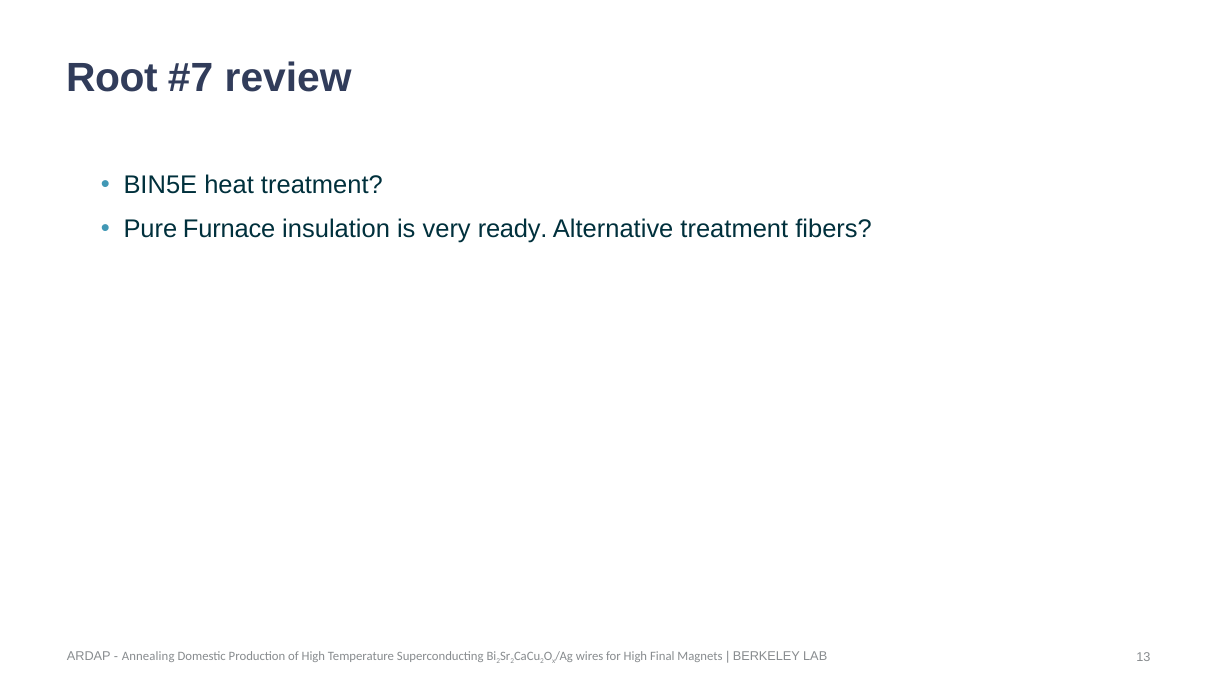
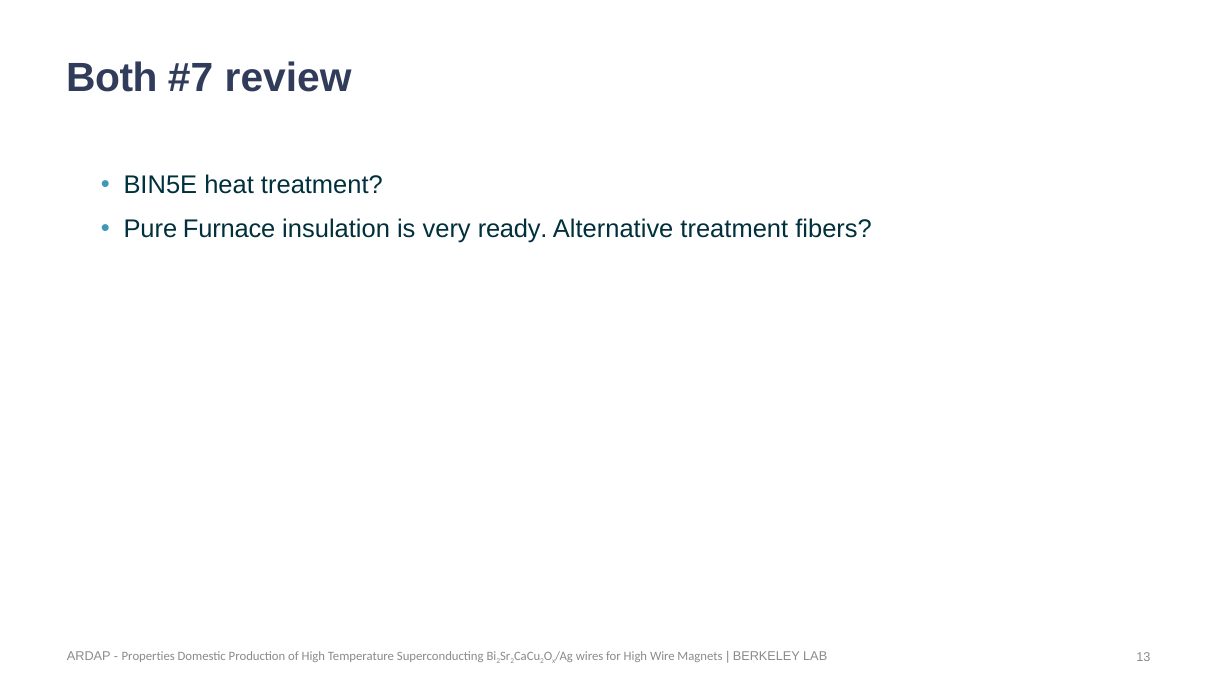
Root: Root -> Both
Annealing: Annealing -> Properties
Final: Final -> Wire
